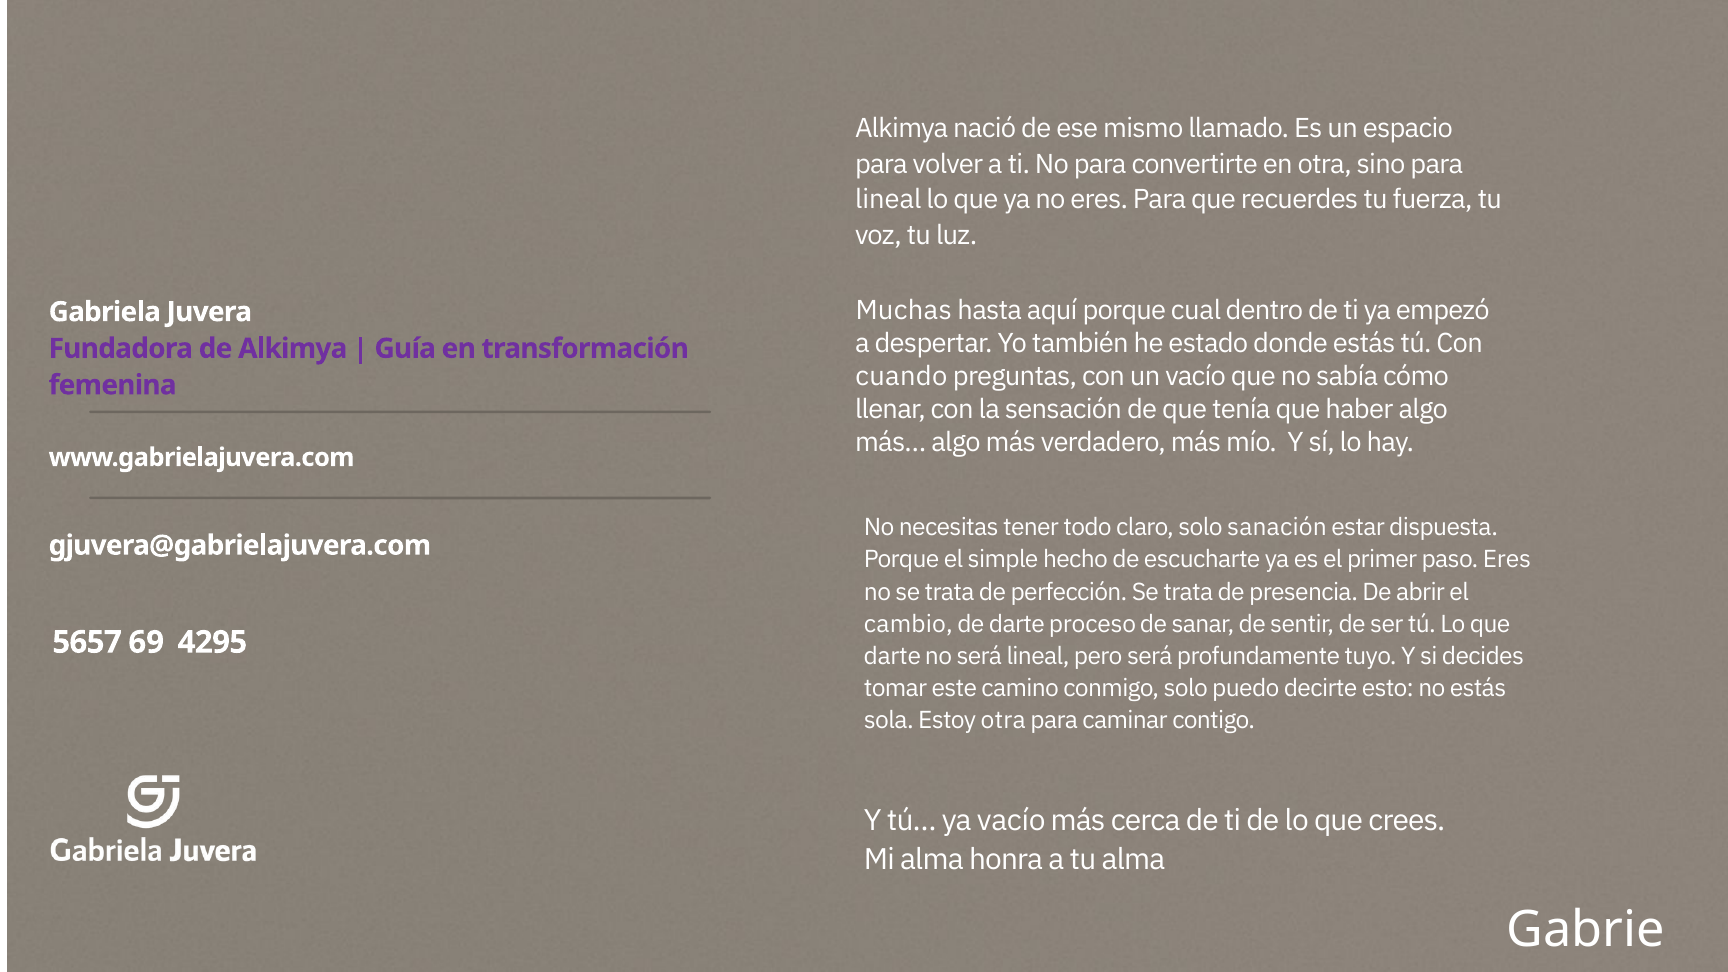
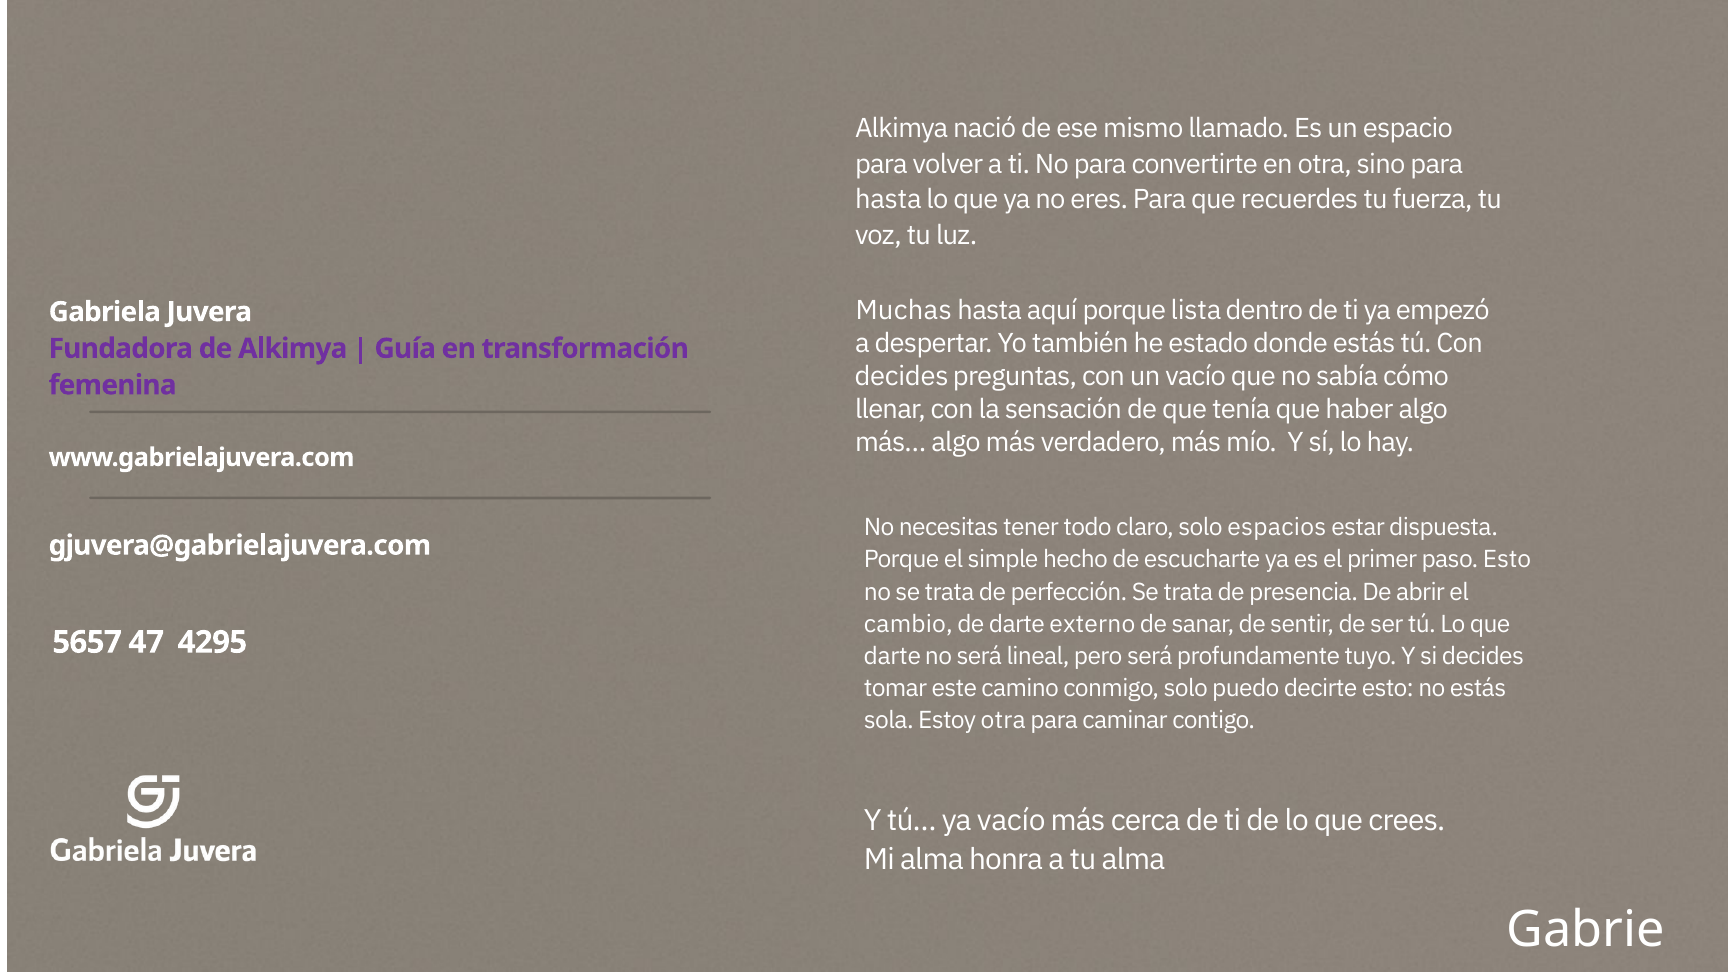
lineal at (888, 200): lineal -> hasta
cual: cual -> lista
cuando at (901, 376): cuando -> decides
sanación: sanación -> espacios
paso Eres: Eres -> Esto
proceso: proceso -> externo
69: 69 -> 47
